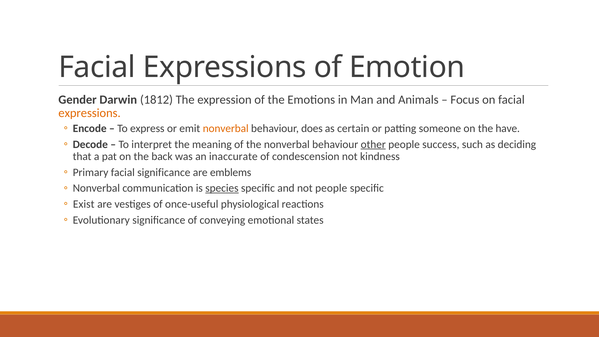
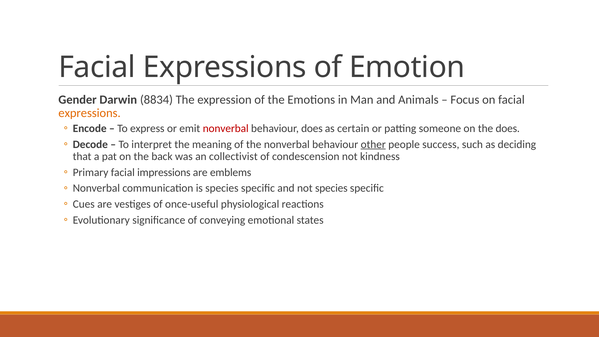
1812: 1812 -> 8834
nonverbal at (226, 128) colour: orange -> red
the have: have -> does
inaccurate: inaccurate -> collectivist
facial significance: significance -> impressions
species at (222, 188) underline: present -> none
not people: people -> species
Exist: Exist -> Cues
